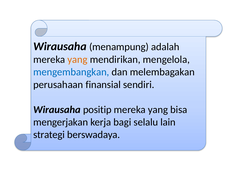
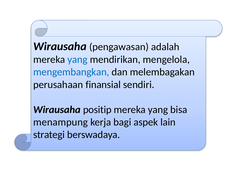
menampung: menampung -> pengawasan
yang at (77, 60) colour: orange -> blue
mengerjakan: mengerjakan -> menampung
selalu: selalu -> aspek
